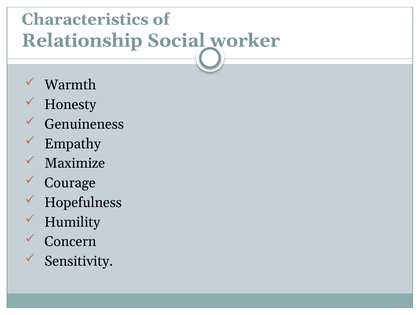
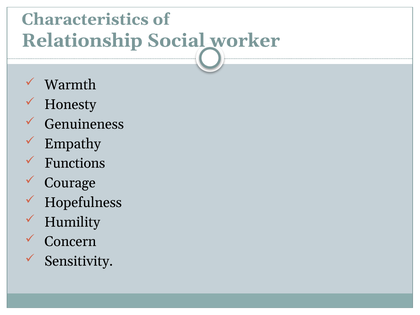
Maximize: Maximize -> Functions
